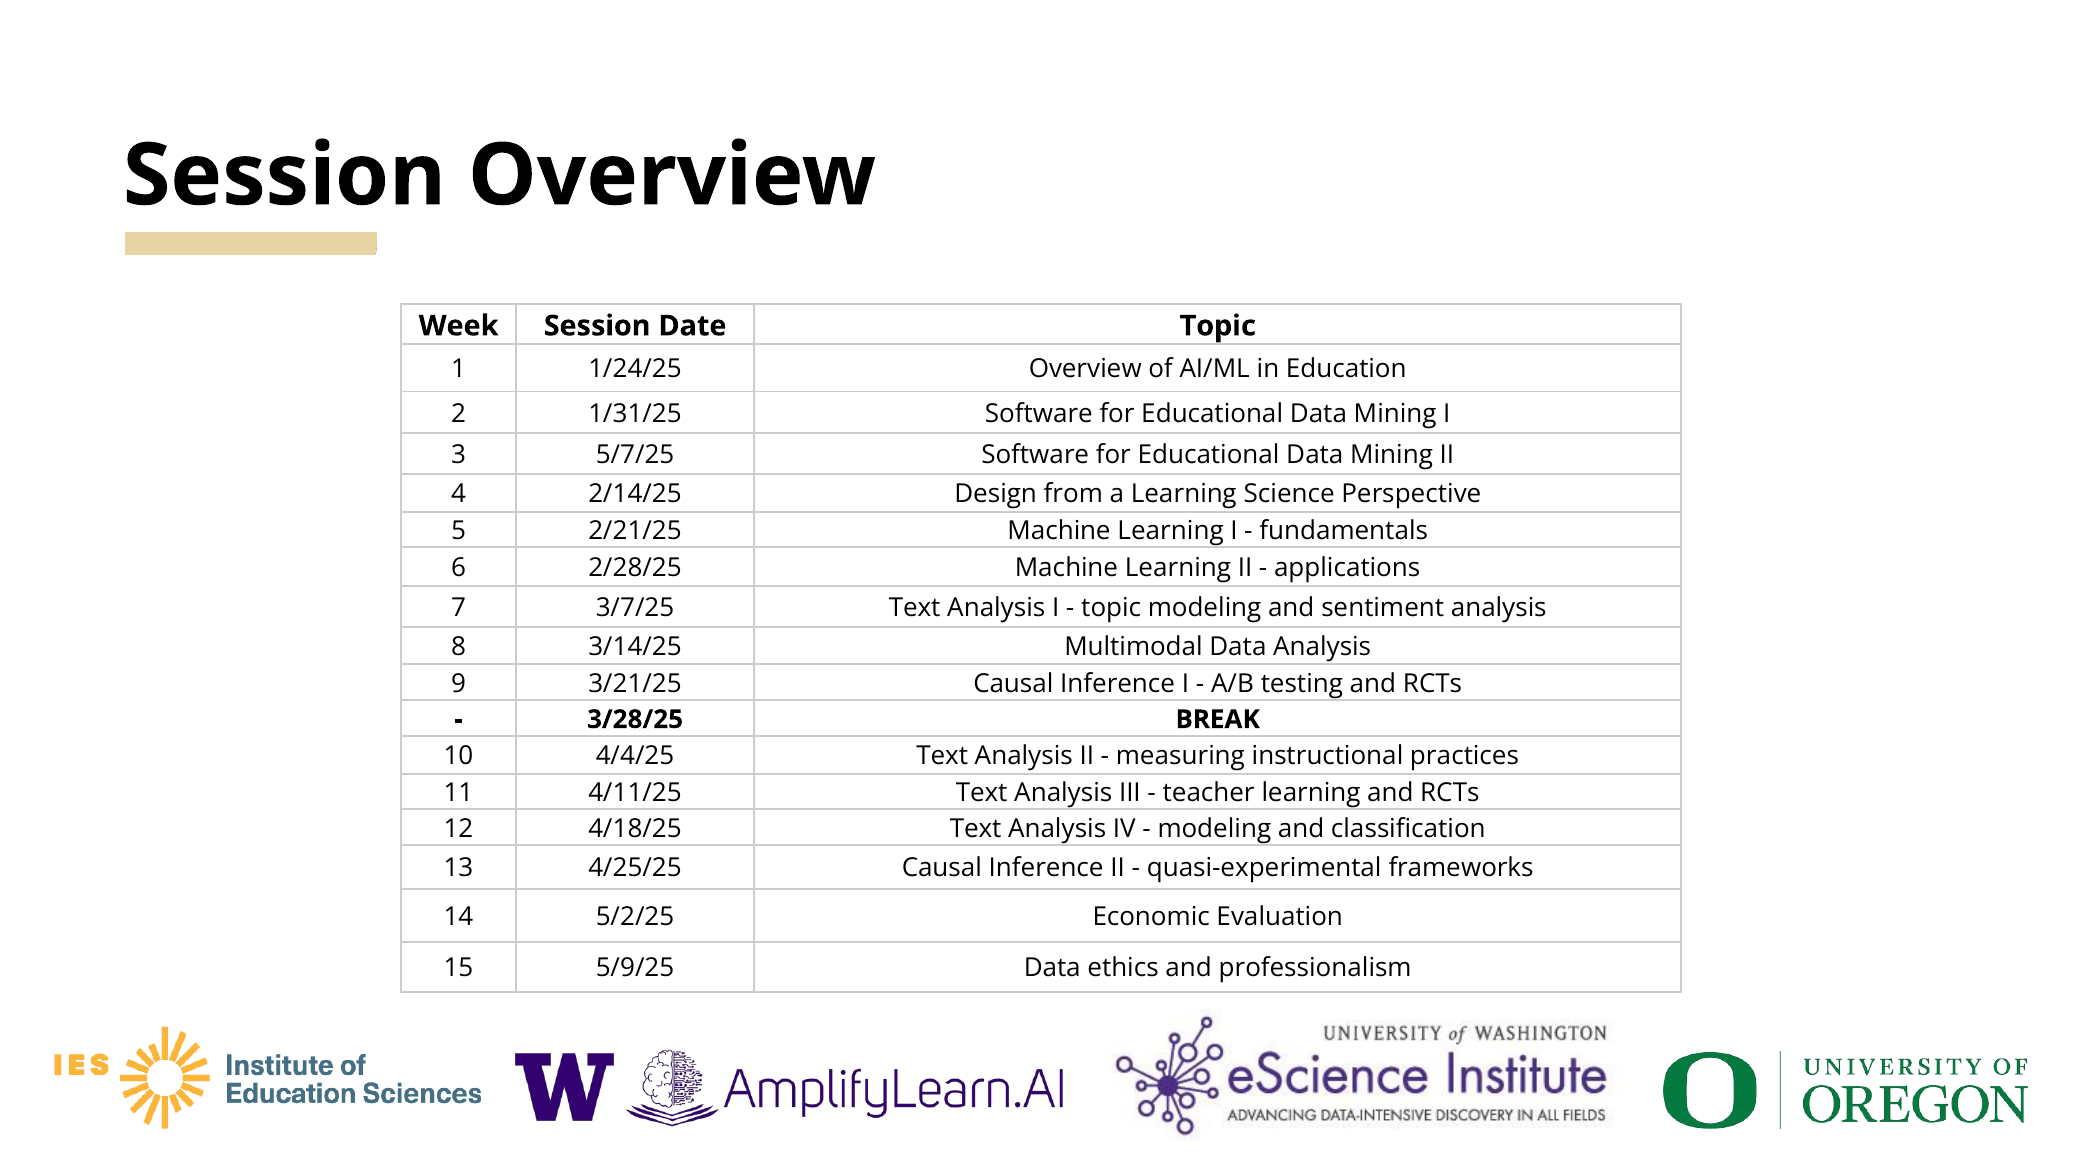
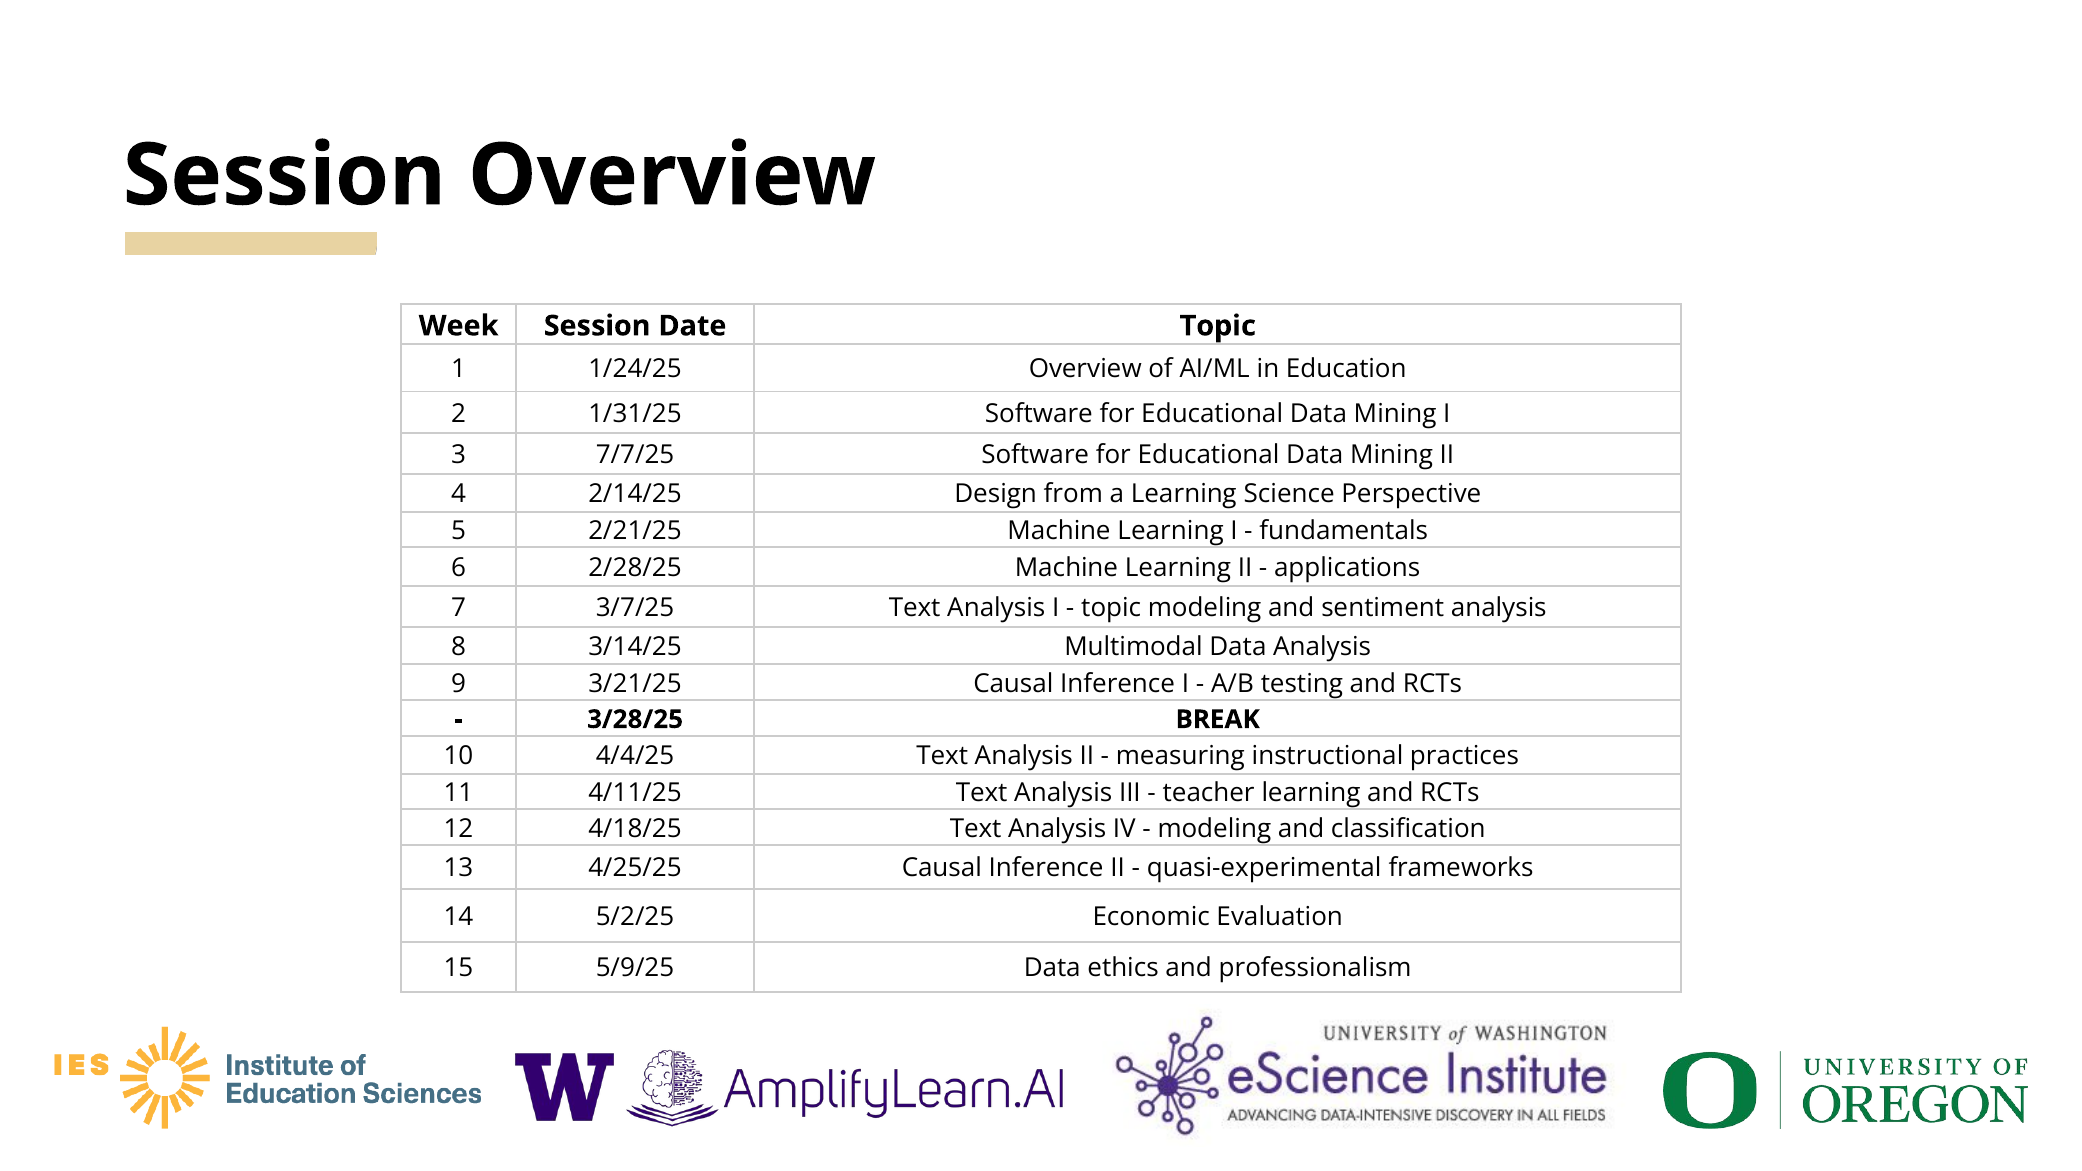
5/7/25: 5/7/25 -> 7/7/25
